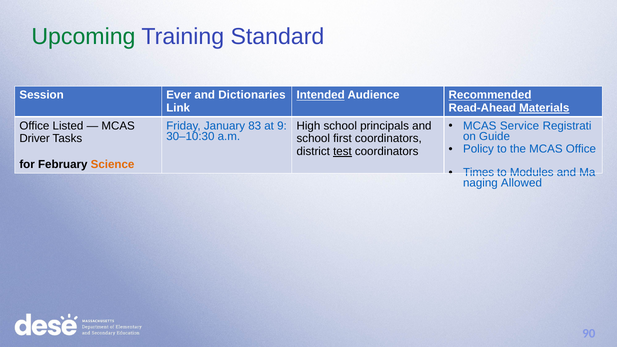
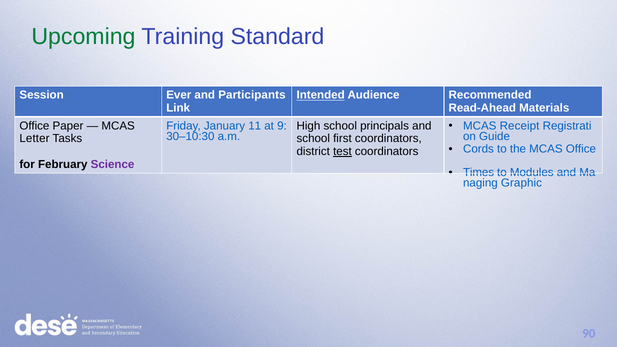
Dictionaries: Dictionaries -> Participants
Recommended underline: present -> none
Materials underline: present -> none
Listed: Listed -> Paper
83: 83 -> 11
Service: Service -> Receipt
Driver: Driver -> Letter
Policy: Policy -> Cords
Science colour: orange -> purple
Allowed: Allowed -> Graphic
